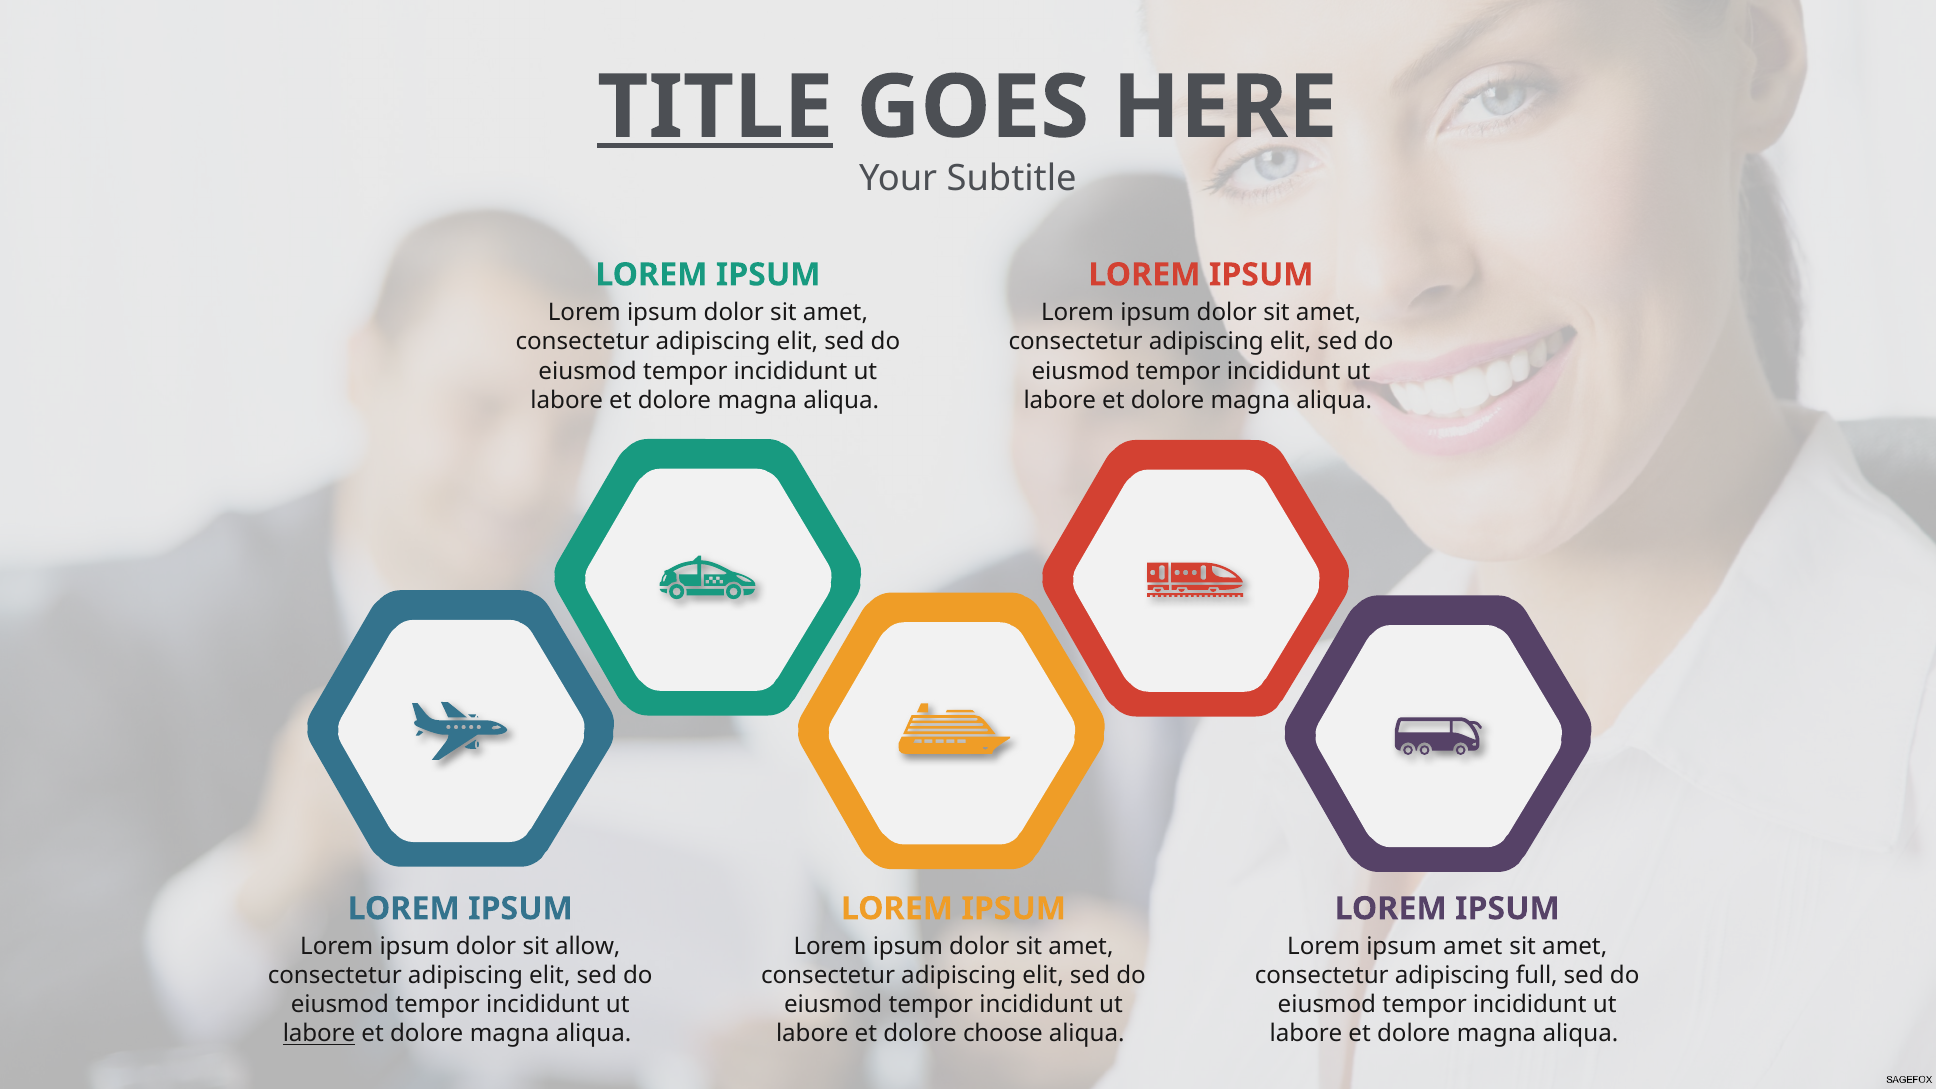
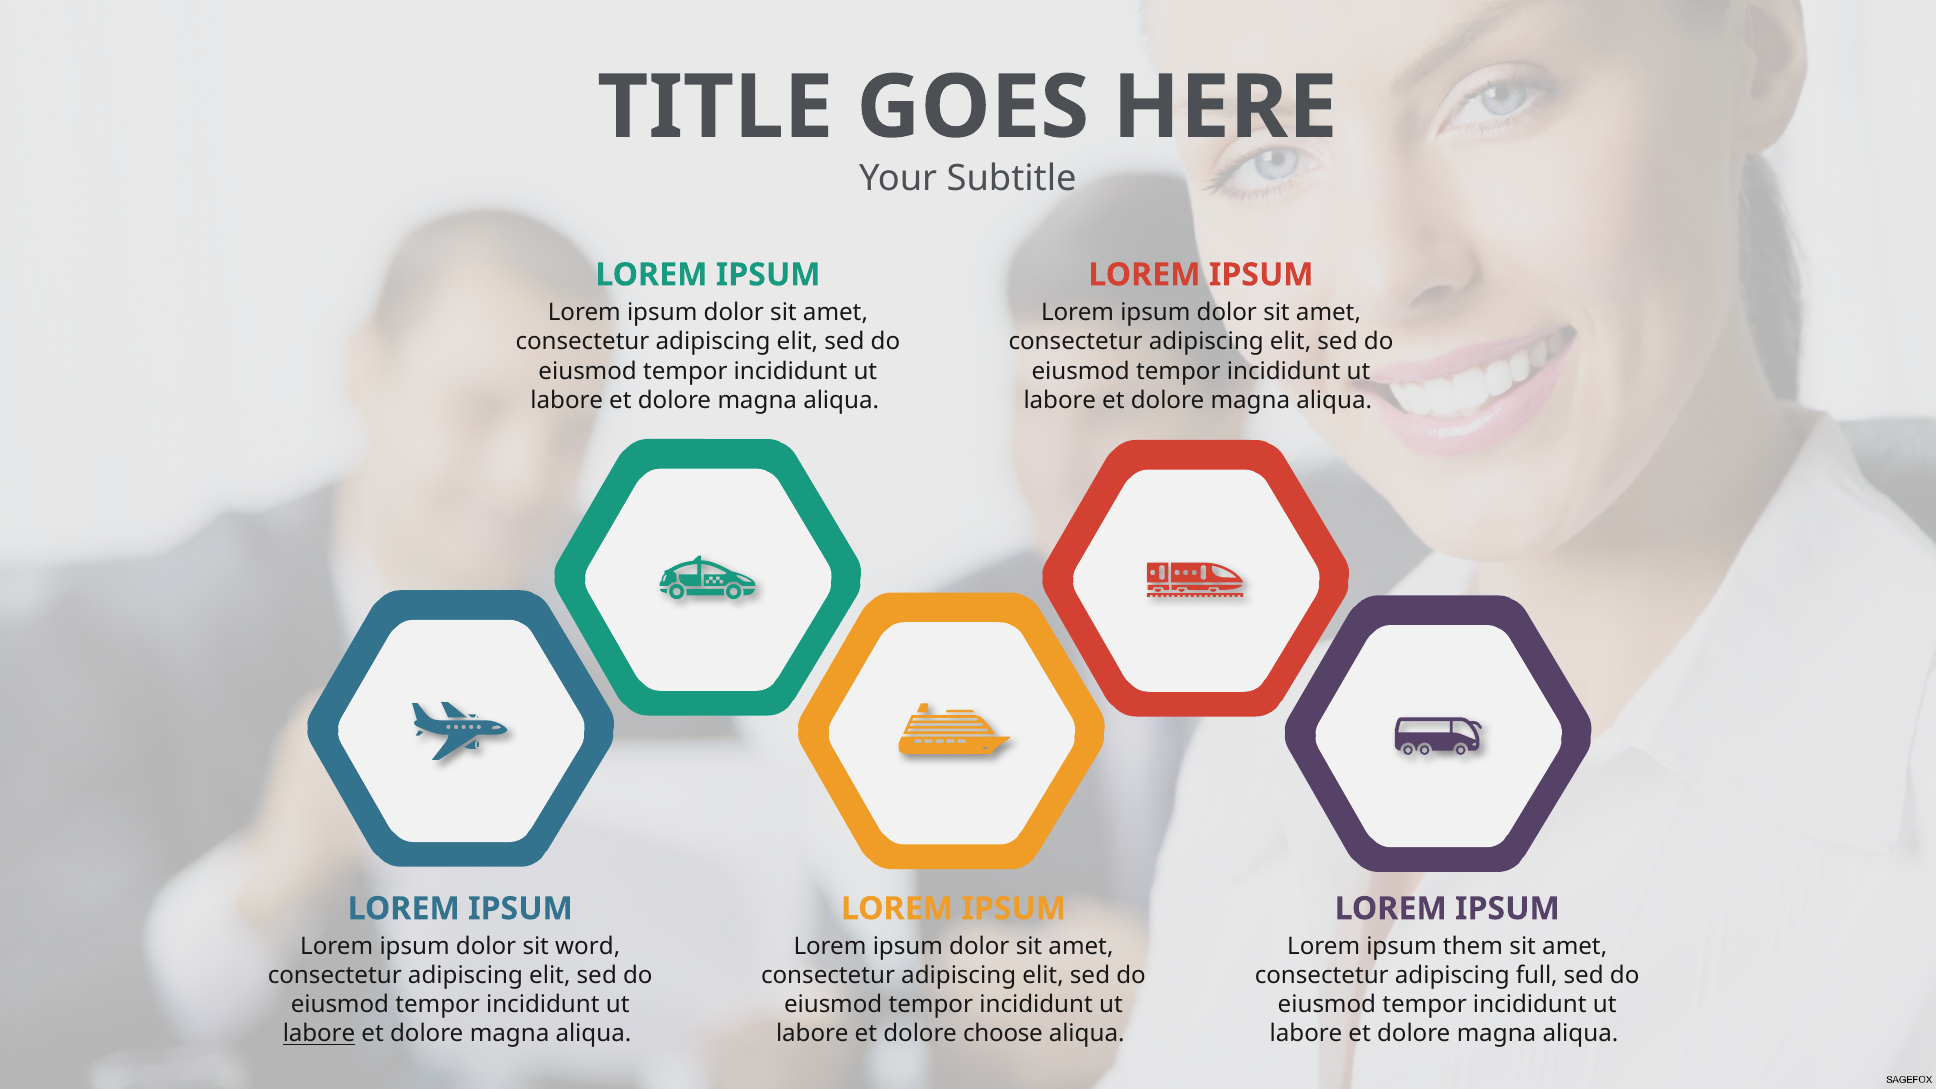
TITLE underline: present -> none
allow: allow -> word
ipsum amet: amet -> them
